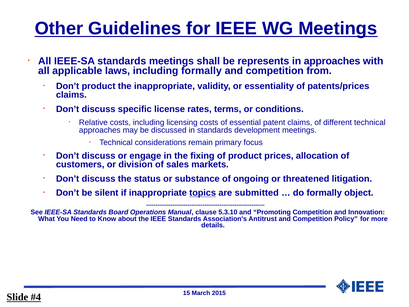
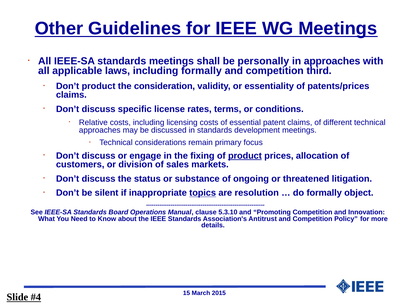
represents: represents -> personally
from: from -> third
the inappropriate: inappropriate -> consideration
product at (245, 156) underline: none -> present
submitted: submitted -> resolution
